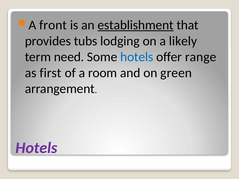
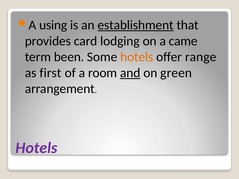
front: front -> using
tubs: tubs -> card
likely: likely -> came
need: need -> been
hotels at (137, 57) colour: blue -> orange
and underline: none -> present
